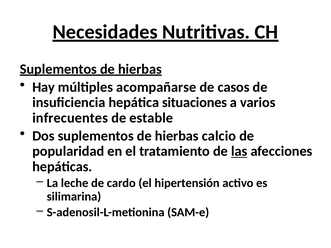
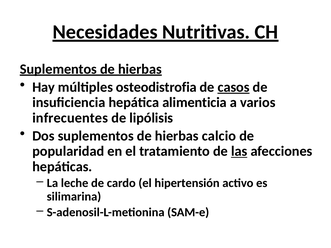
acompañarse: acompañarse -> osteodistrofia
casos underline: none -> present
situaciones: situaciones -> alimenticia
estable: estable -> lipólisis
